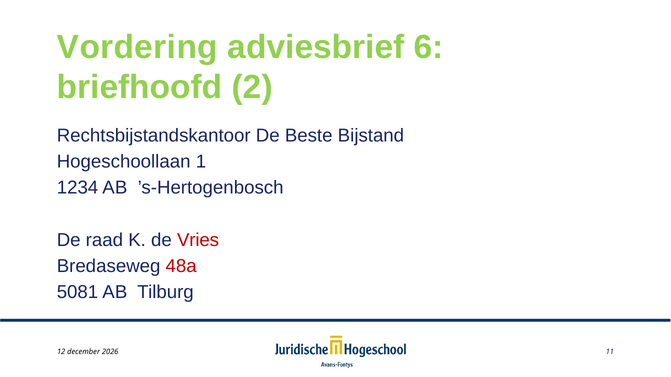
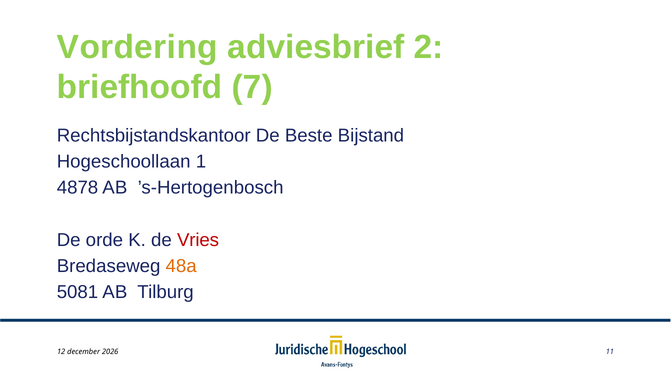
6: 6 -> 2
2: 2 -> 7
1234: 1234 -> 4878
raad: raad -> orde
48a colour: red -> orange
